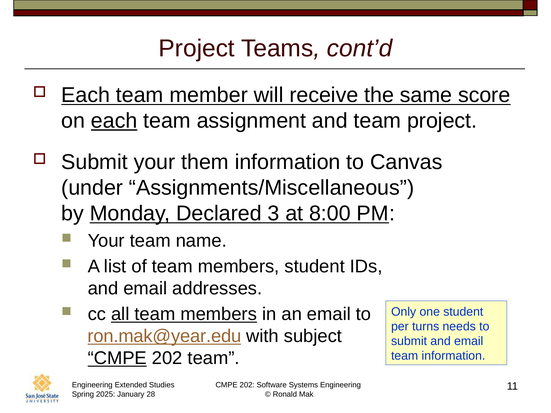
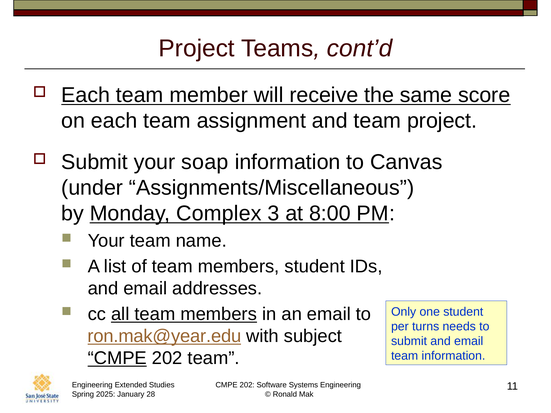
each at (114, 121) underline: present -> none
them: them -> soap
Declared: Declared -> Complex
